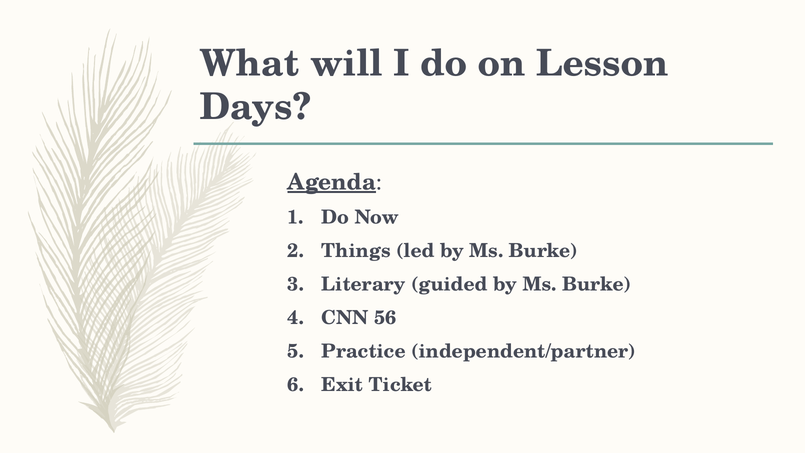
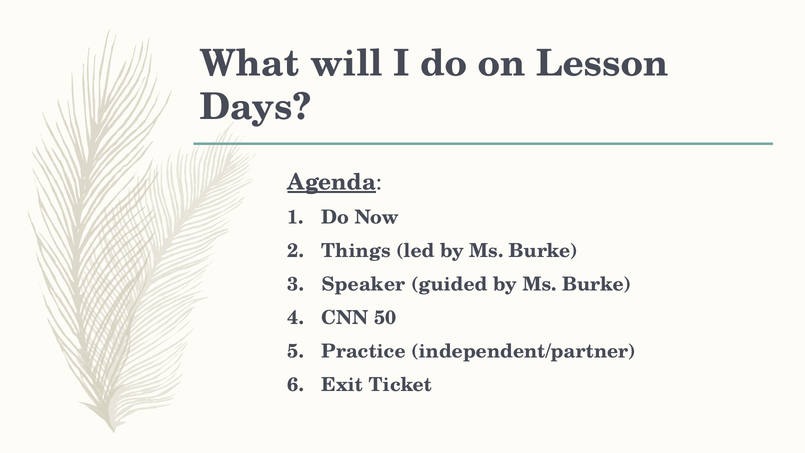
Literary: Literary -> Speaker
56: 56 -> 50
